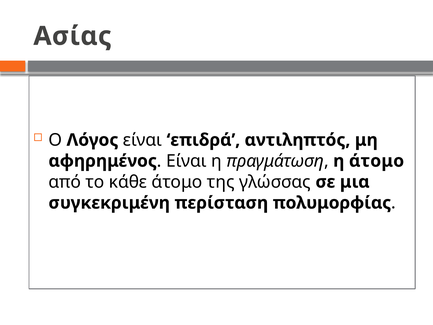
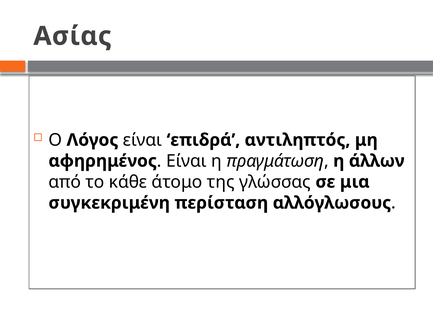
η άτομο: άτομο -> άλλων
πολυμορφίας: πολυμορφίας -> αλλόγλωσους
